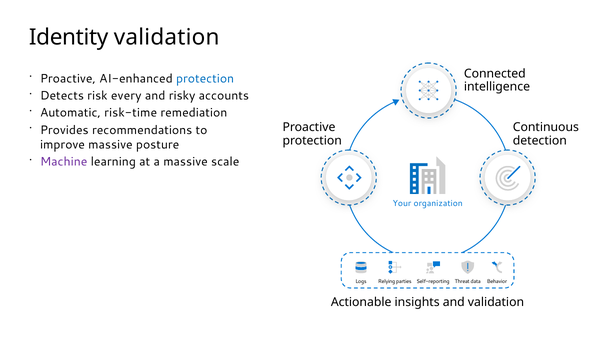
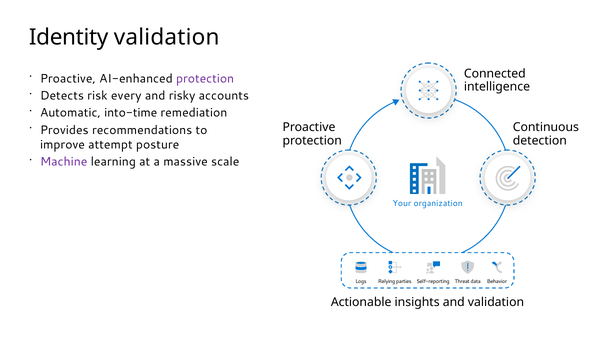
protection at (205, 79) colour: blue -> purple
risk-time: risk-time -> into-time
improve massive: massive -> attempt
